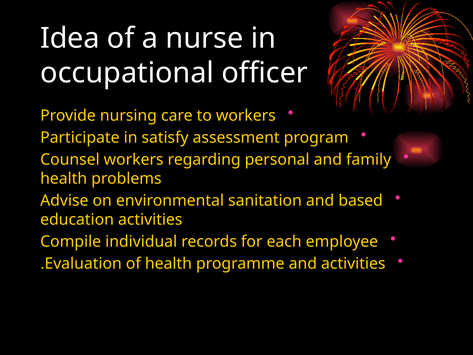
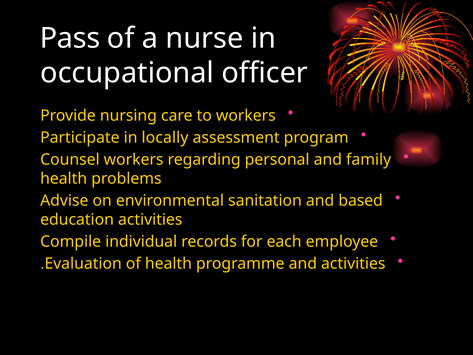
Idea: Idea -> Pass
satisfy: satisfy -> locally
